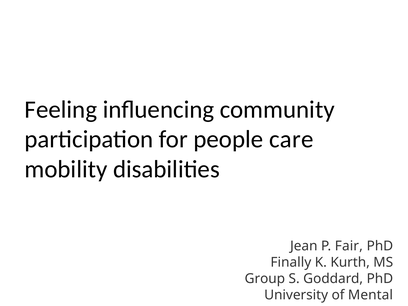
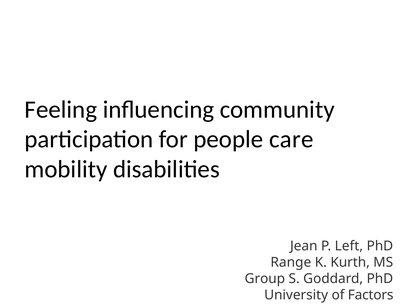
Fair: Fair -> Left
Finally: Finally -> Range
Mental: Mental -> Factors
